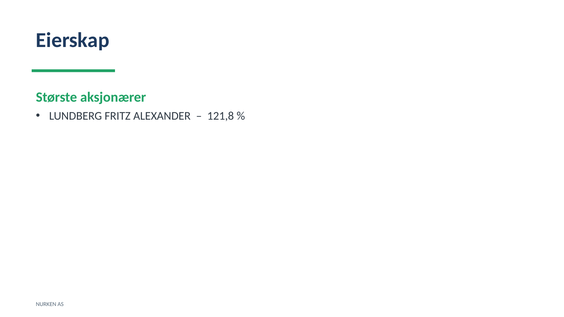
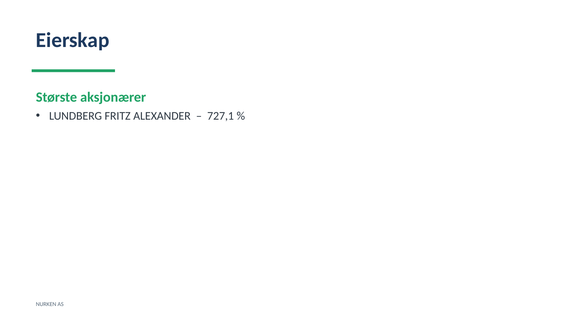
121,8: 121,8 -> 727,1
